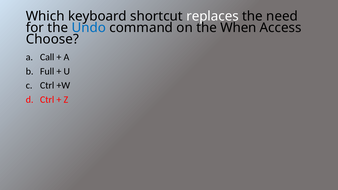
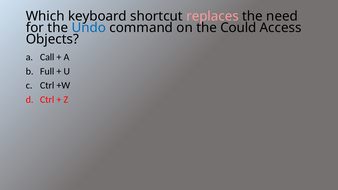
replaces colour: white -> pink
When: When -> Could
Choose: Choose -> Objects
